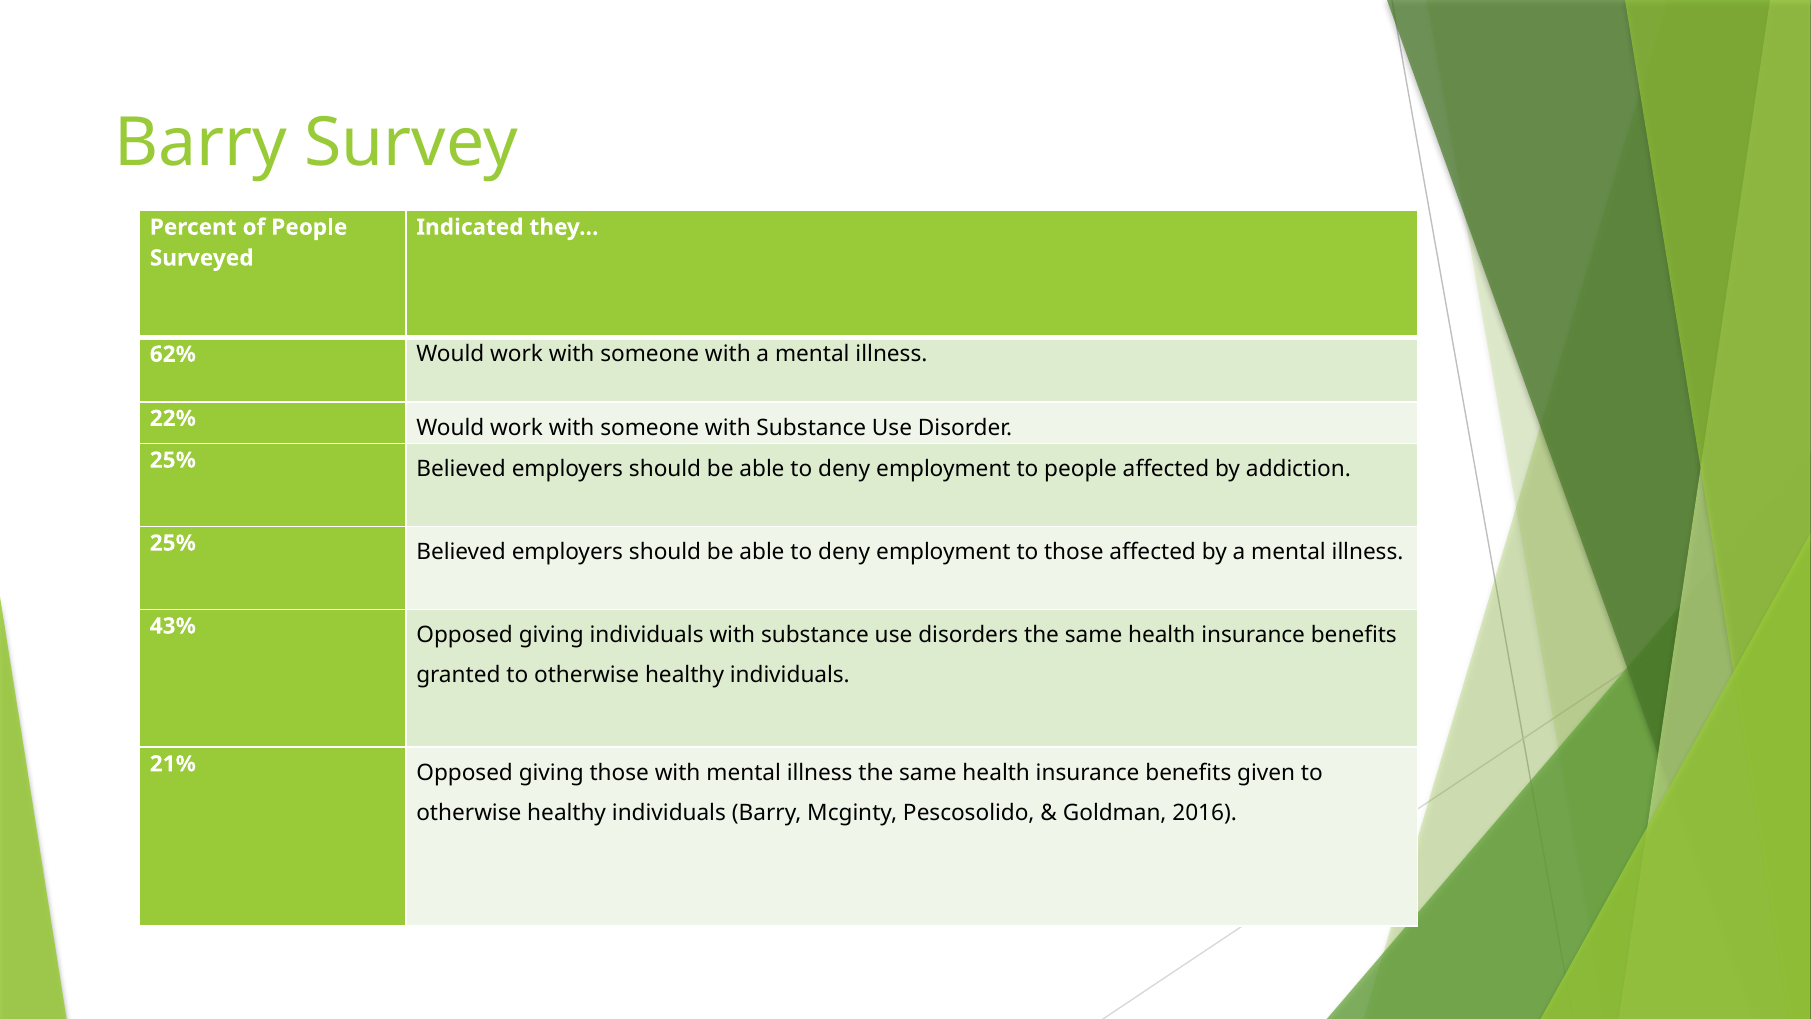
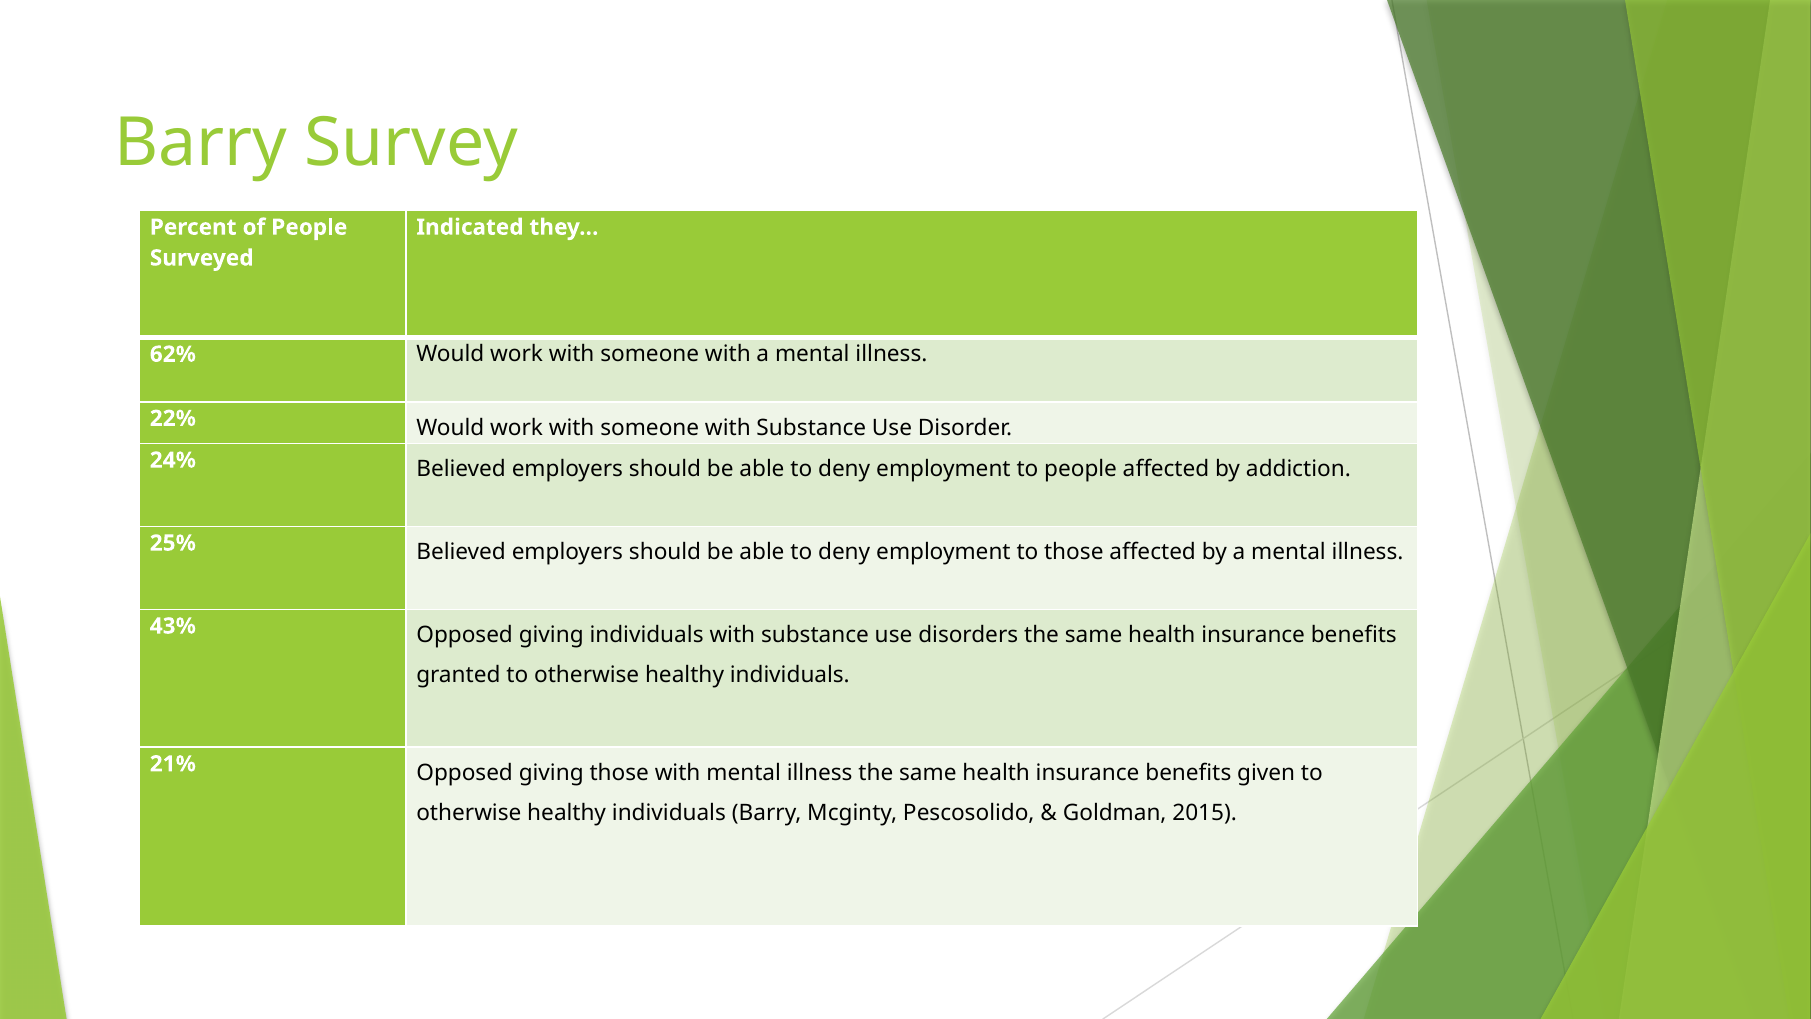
25% at (173, 460): 25% -> 24%
2016: 2016 -> 2015
